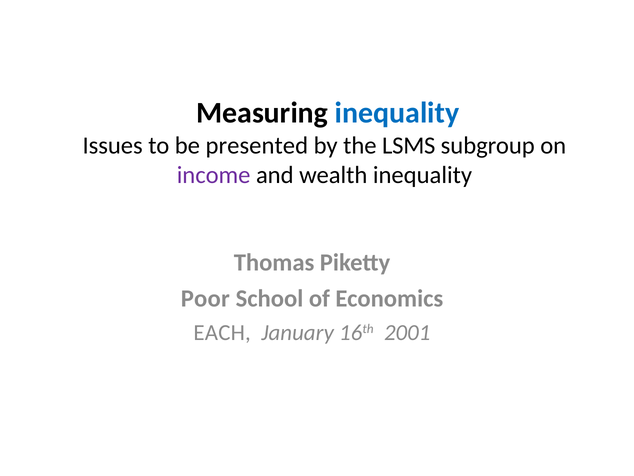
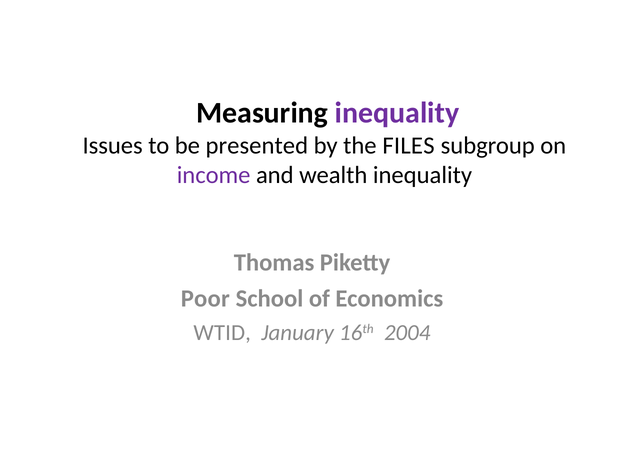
inequality at (397, 113) colour: blue -> purple
LSMS: LSMS -> FILES
EACH: EACH -> WTID
2001: 2001 -> 2004
